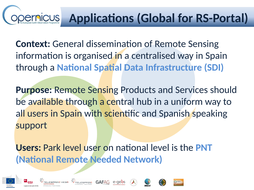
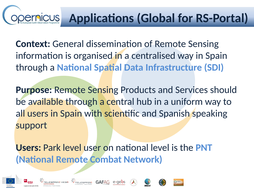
Needed: Needed -> Combat
